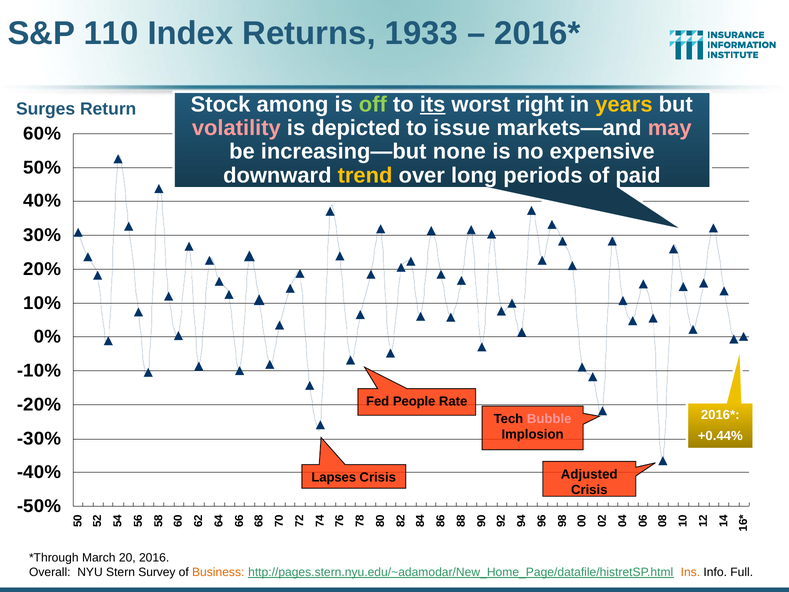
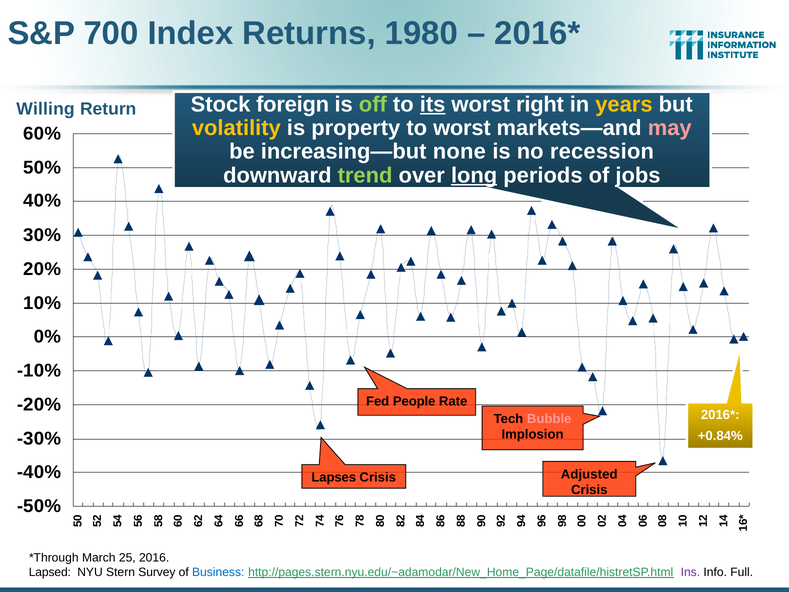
110: 110 -> 700
1933: 1933 -> 1980
among: among -> foreign
Surges: Surges -> Willing
volatility colour: pink -> yellow
depicted: depicted -> property
to issue: issue -> worst
expensive: expensive -> recession
trend colour: yellow -> light green
long underline: none -> present
paid: paid -> jobs
+0.44%: +0.44% -> +0.84%
20: 20 -> 25
Overall: Overall -> Lapsed
Business colour: orange -> blue
Ins colour: orange -> purple
